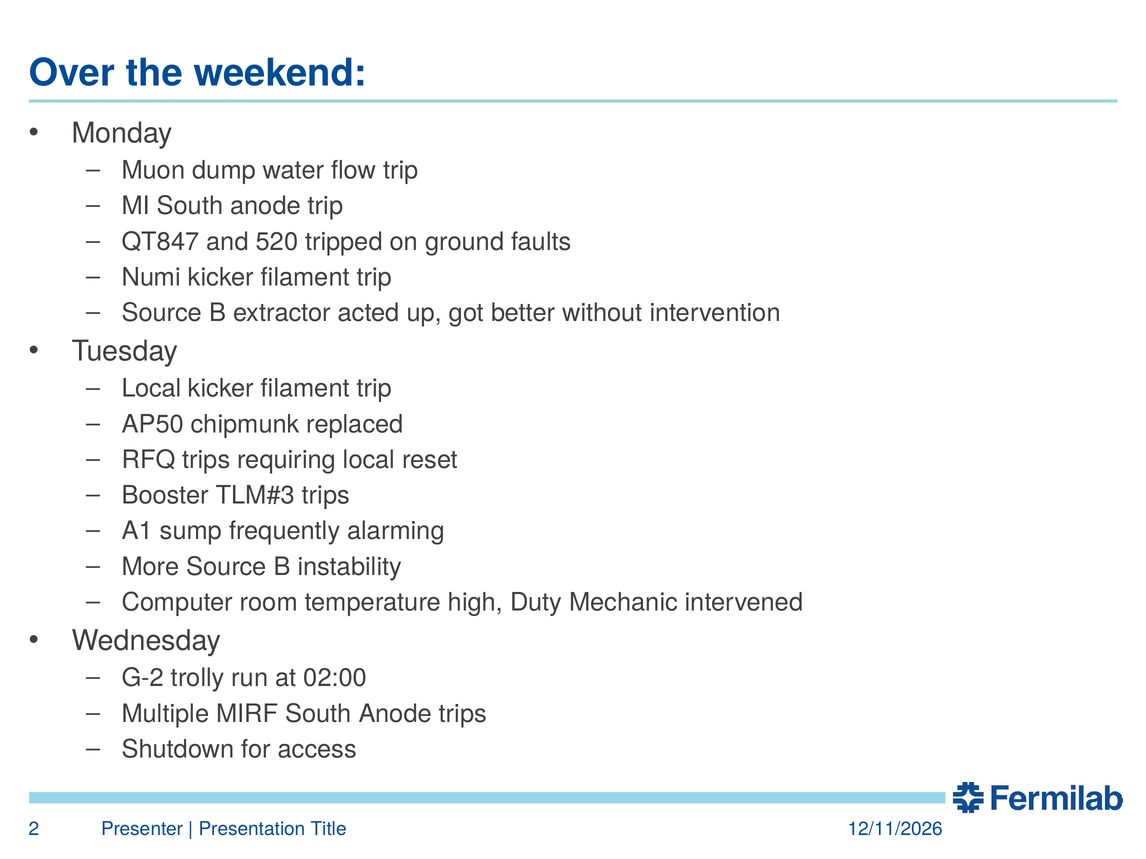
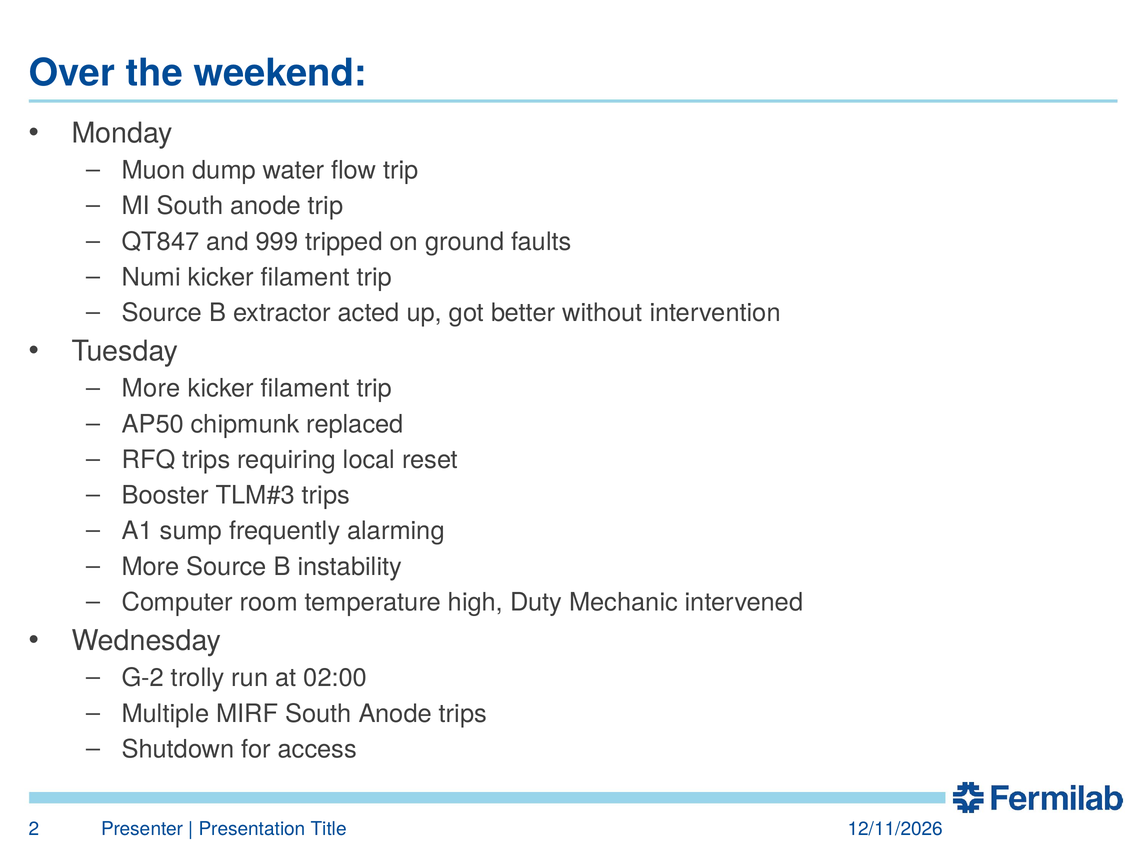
520: 520 -> 999
Local at (151, 389): Local -> More
